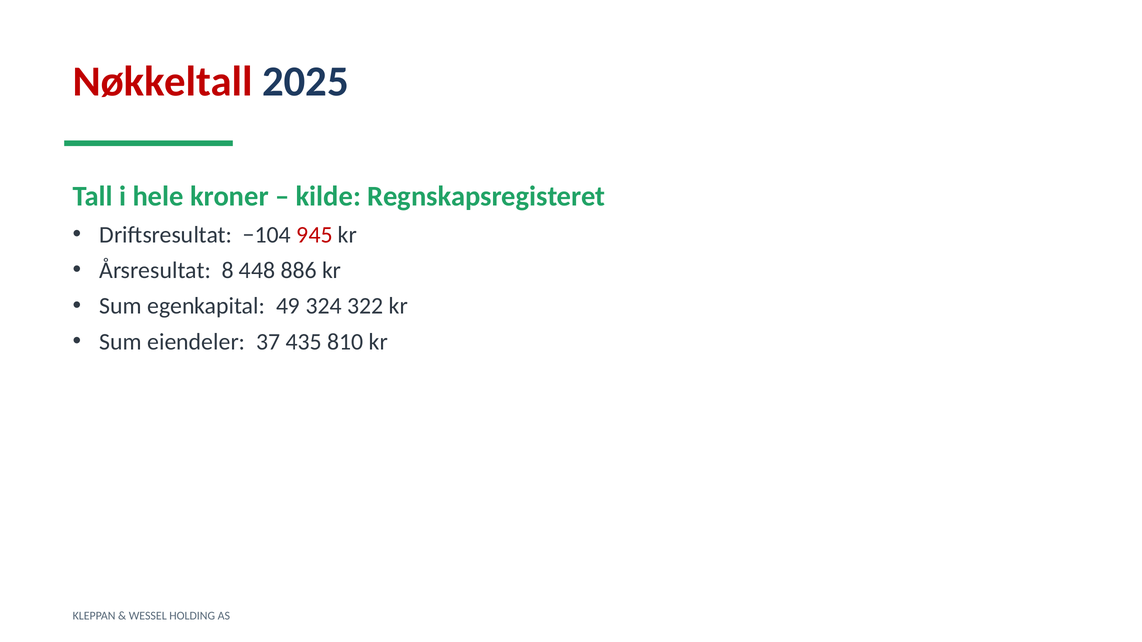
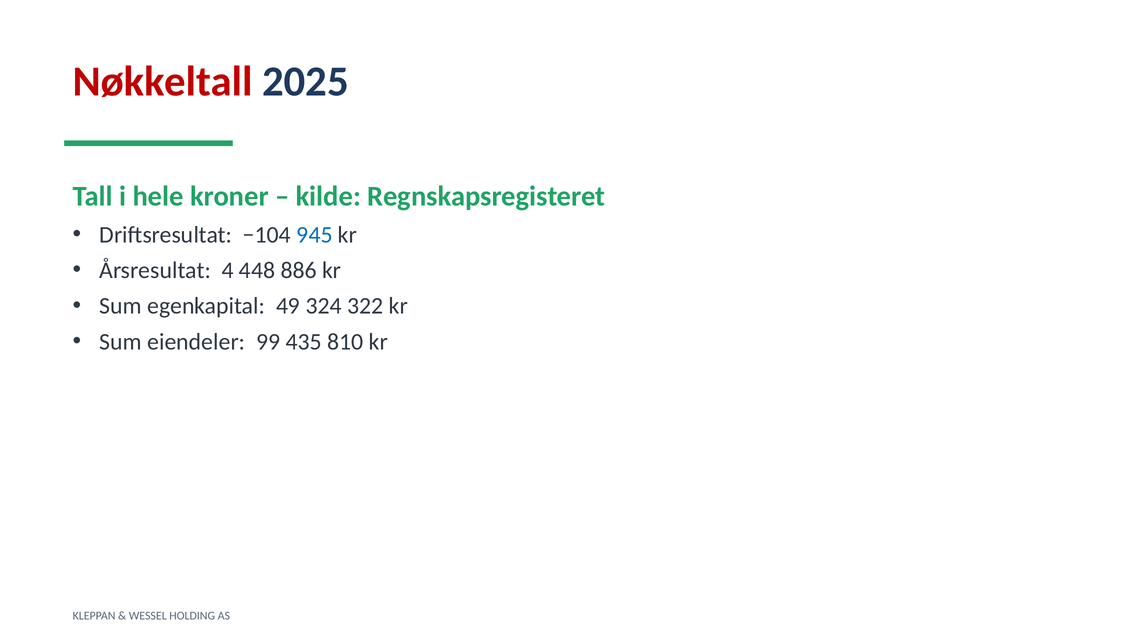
945 colour: red -> blue
8: 8 -> 4
37: 37 -> 99
